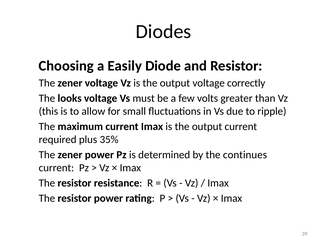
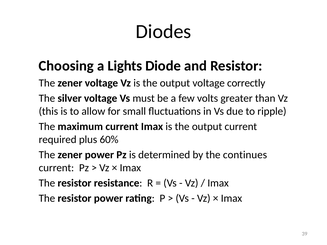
Easily: Easily -> Lights
looks: looks -> silver
35%: 35% -> 60%
